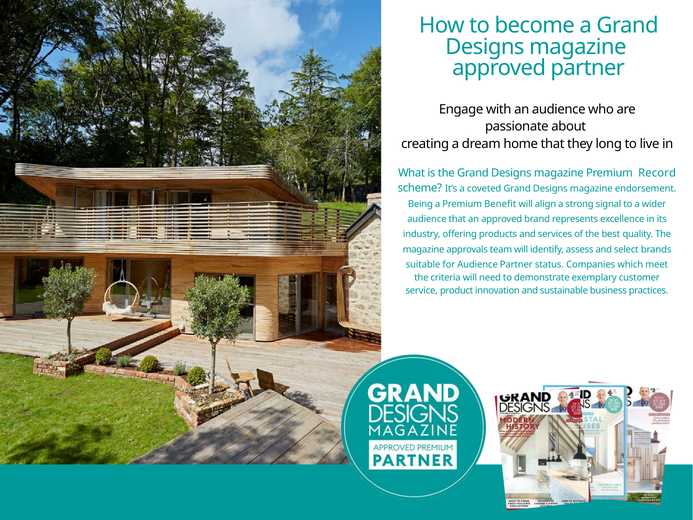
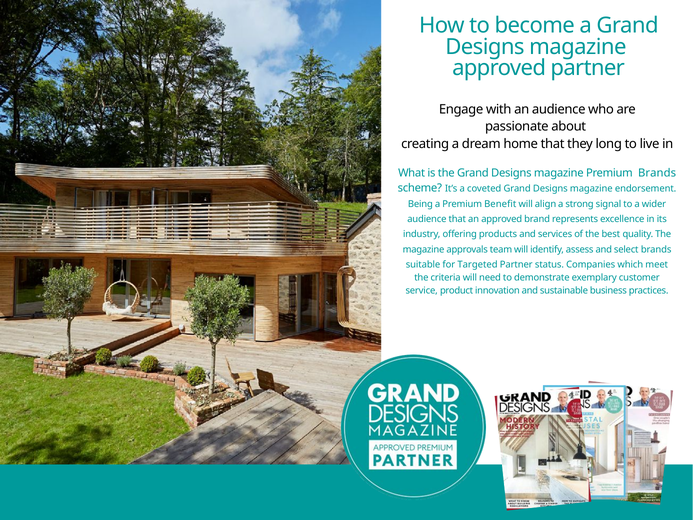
Premium Record: Record -> Brands
for Audience: Audience -> Targeted
